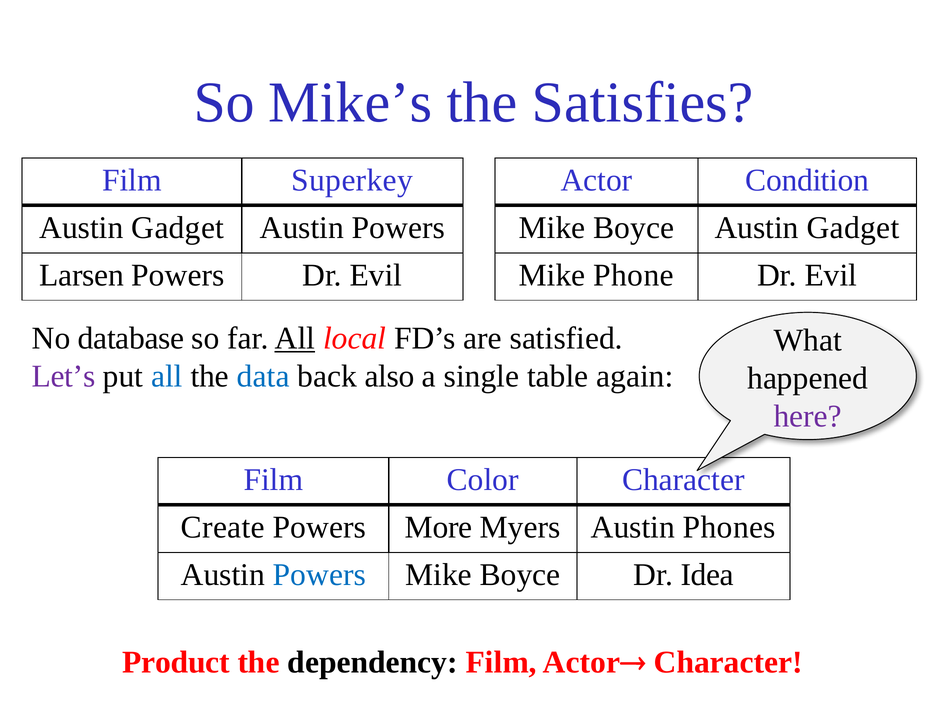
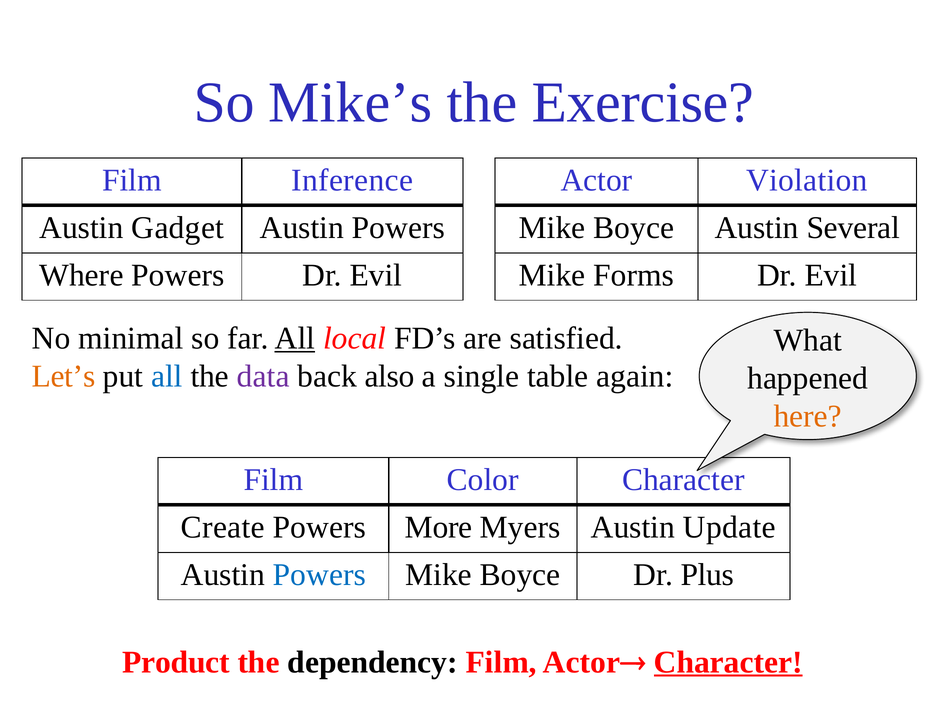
Satisfies: Satisfies -> Exercise
Superkey: Superkey -> Inference
Condition: Condition -> Violation
Gadget at (853, 228): Gadget -> Several
Larsen: Larsen -> Where
Phone: Phone -> Forms
database: database -> minimal
Let’s colour: purple -> orange
data colour: blue -> purple
here colour: purple -> orange
Phones: Phones -> Update
Idea: Idea -> Plus
Character at (728, 662) underline: none -> present
